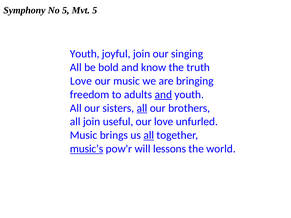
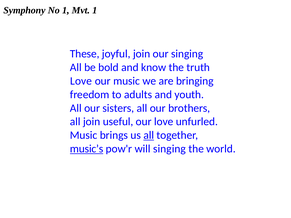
No 5: 5 -> 1
Mvt 5: 5 -> 1
Youth at (85, 54): Youth -> These
and at (163, 95) underline: present -> none
all at (142, 108) underline: present -> none
will lessons: lessons -> singing
